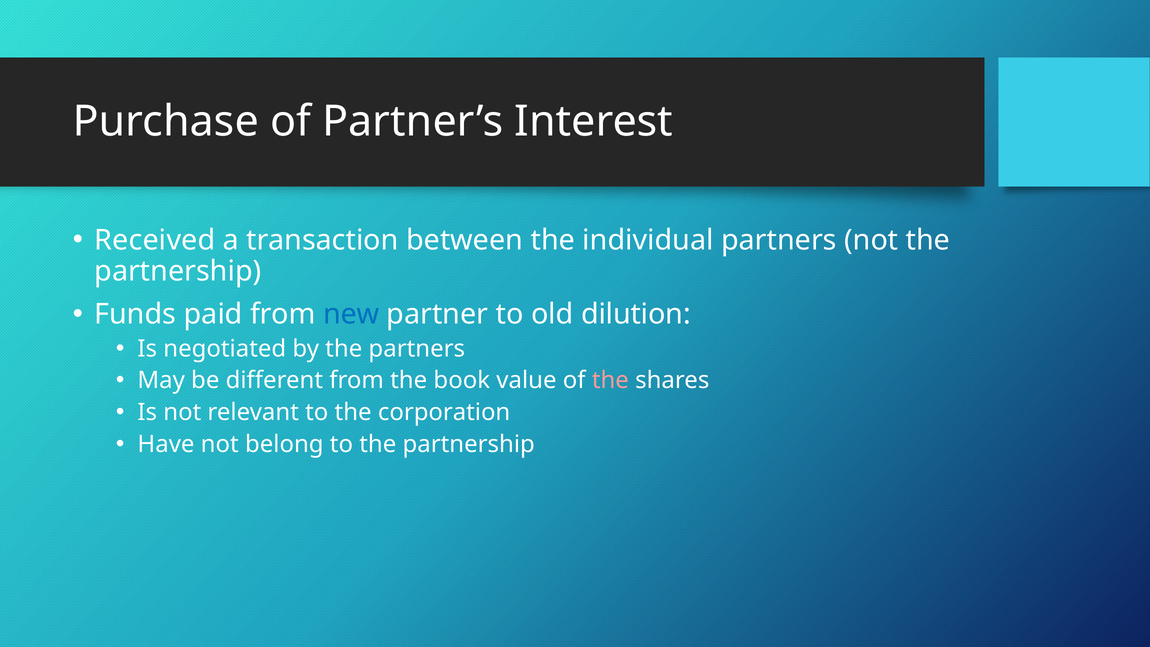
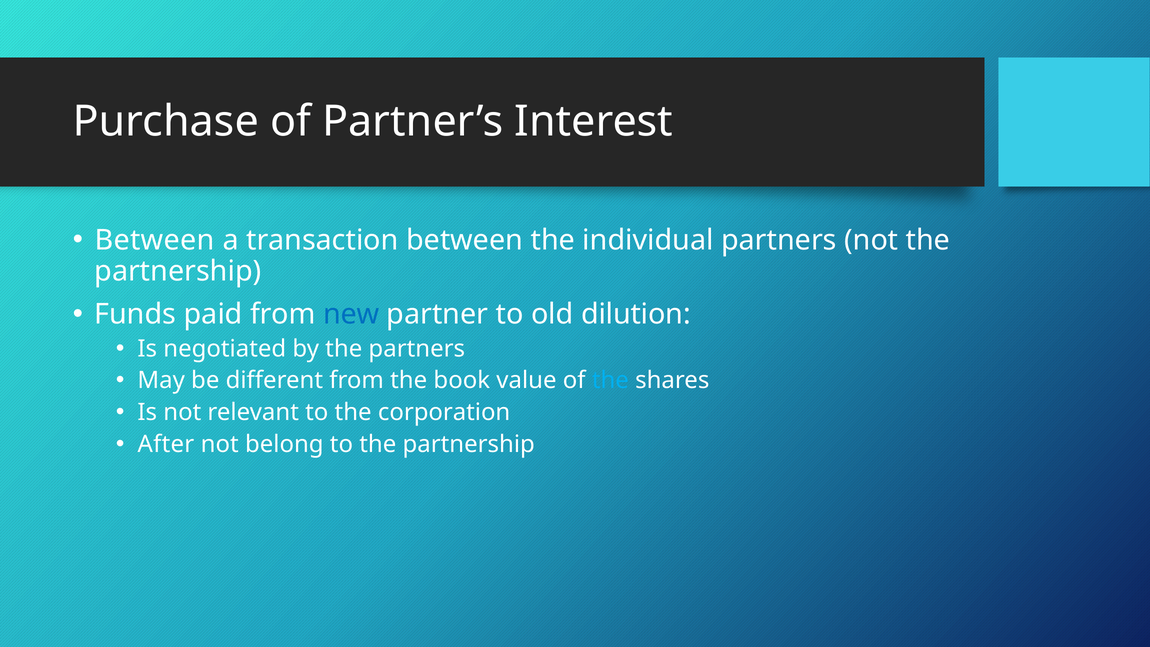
Received at (155, 240): Received -> Between
the at (610, 380) colour: pink -> light blue
Have: Have -> After
